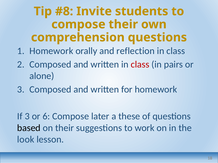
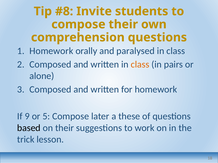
reflection: reflection -> paralysed
class at (140, 65) colour: red -> orange
If 3: 3 -> 9
6: 6 -> 5
look: look -> trick
